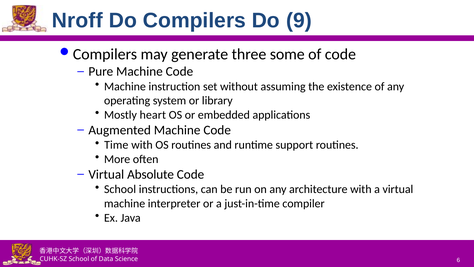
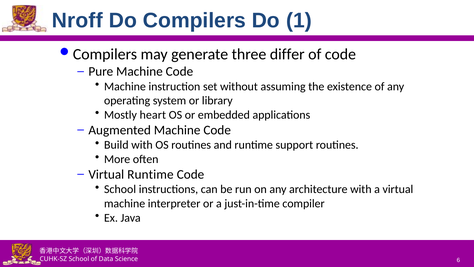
9: 9 -> 1
some: some -> differ
Time: Time -> Build
Virtual Absolute: Absolute -> Runtime
